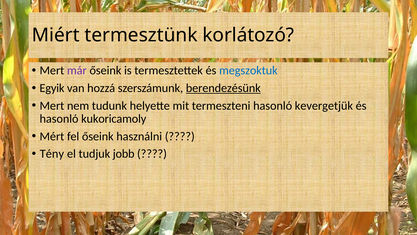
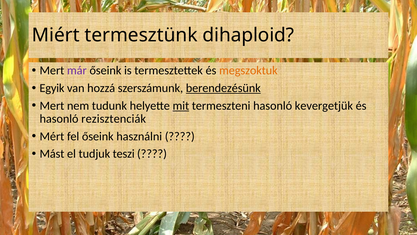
korlátozó: korlátozó -> dihaploid
megszoktuk colour: blue -> orange
mit underline: none -> present
kukoricamoly: kukoricamoly -> rezisztenciák
Tény: Tény -> Mást
jobb: jobb -> teszi
